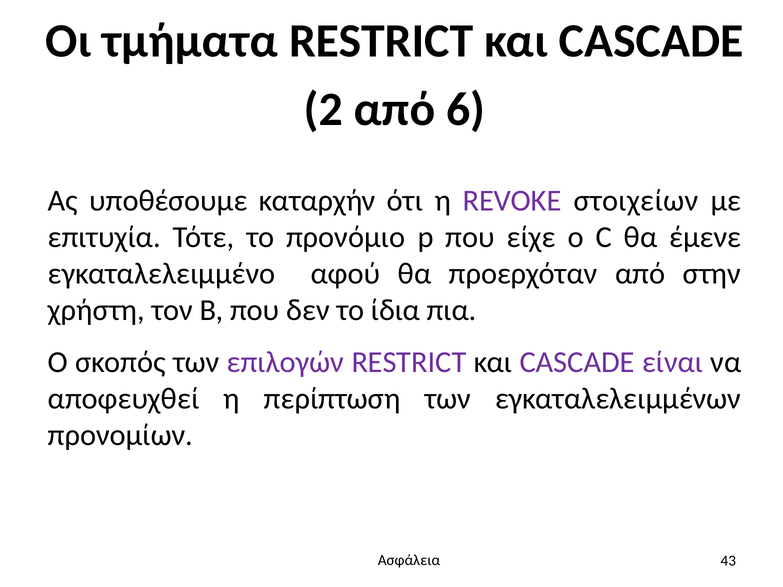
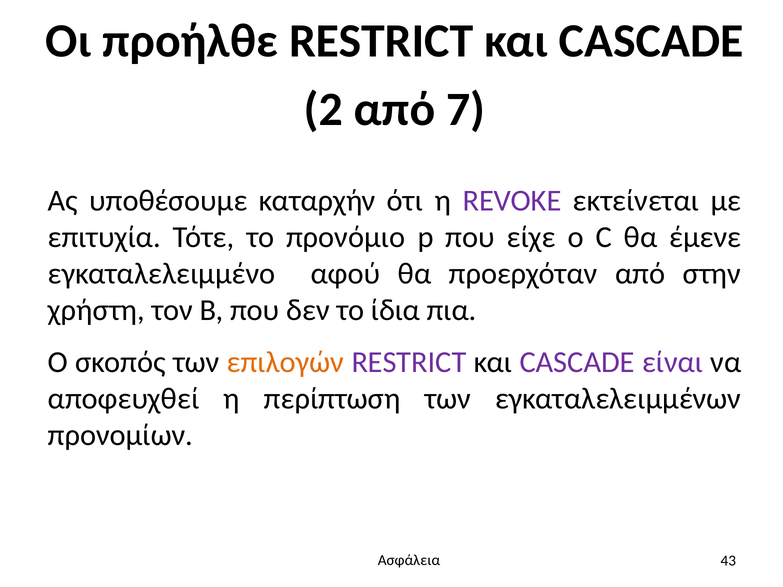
τμήματα: τμήματα -> προήλθε
6: 6 -> 7
στοιχείων: στοιχείων -> εκτείνεται
επιλογών colour: purple -> orange
